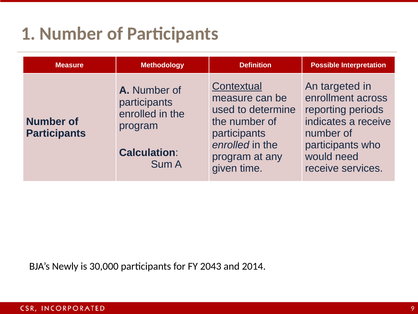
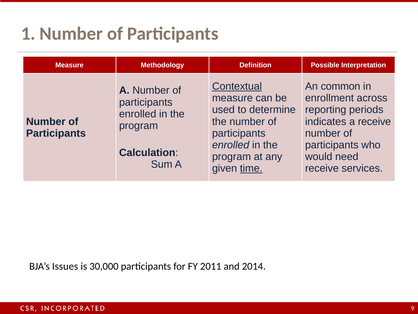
targeted: targeted -> common
time underline: none -> present
Newly: Newly -> Issues
2043: 2043 -> 2011
